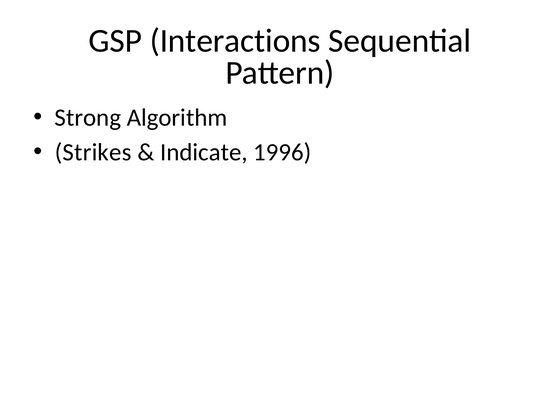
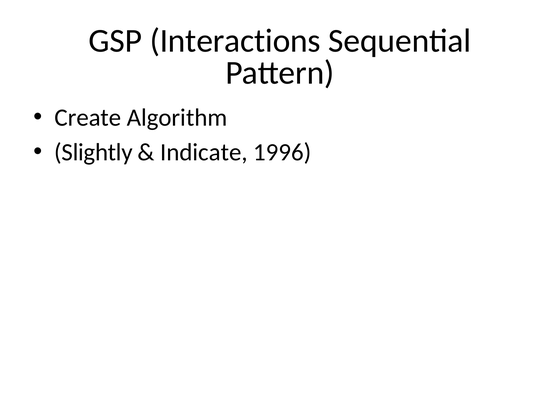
Strong: Strong -> Create
Strikes: Strikes -> Slightly
